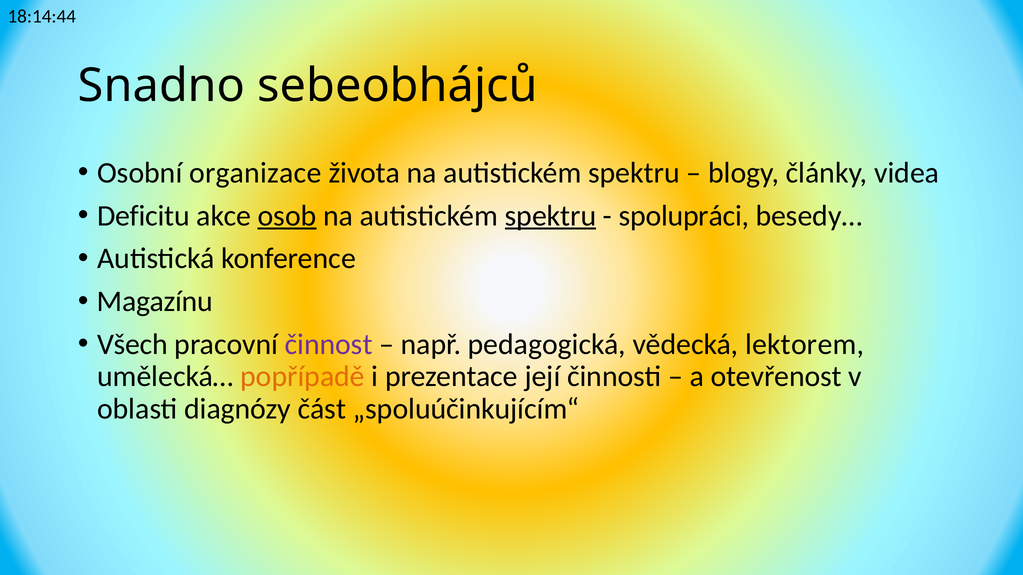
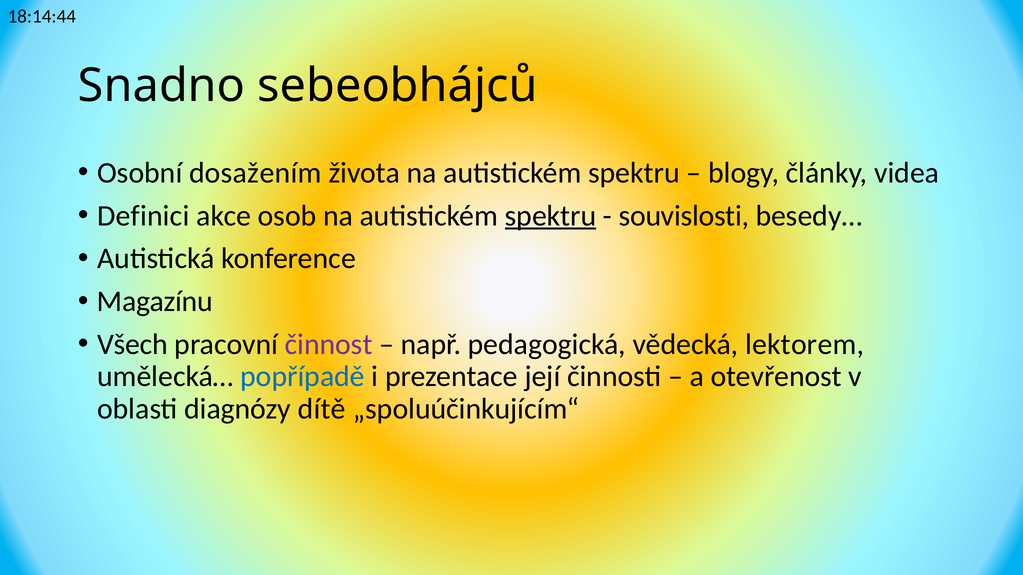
organizace: organizace -> dosažením
Deficitu: Deficitu -> Definici
osob underline: present -> none
spolupráci: spolupráci -> souvislosti
popřípadě colour: orange -> blue
část: část -> dítě
